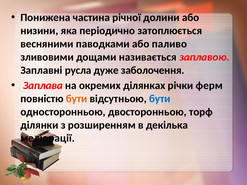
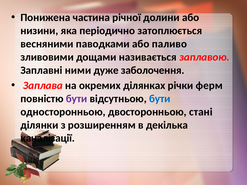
русла: русла -> ними
бути at (77, 99) colour: orange -> purple
торф: торф -> стані
меліорації: меліорації -> каналізації
